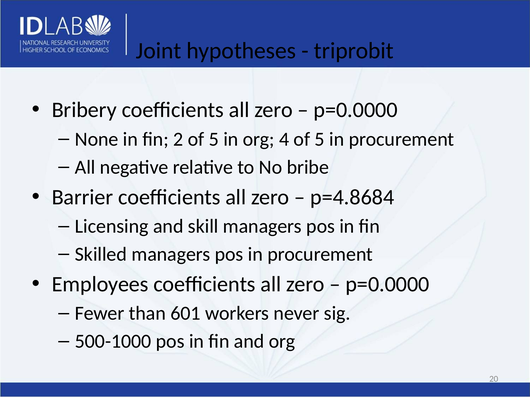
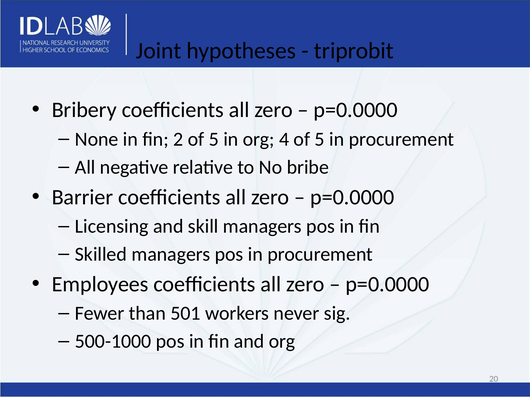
p=4.8684 at (352, 197): p=4.8684 -> p=0.0000
601: 601 -> 501
